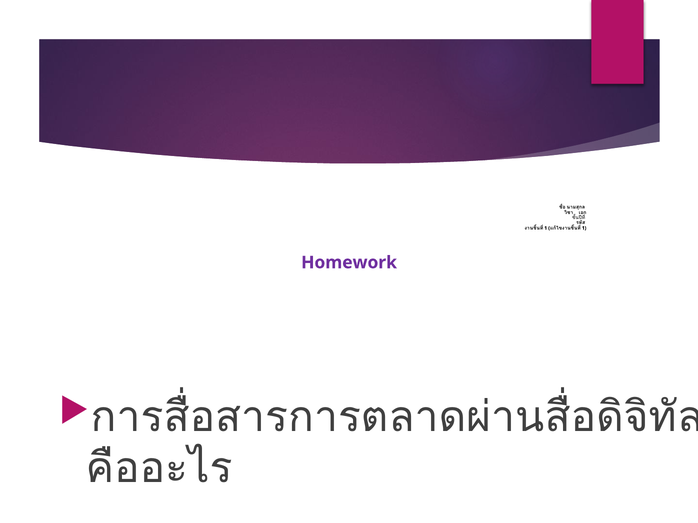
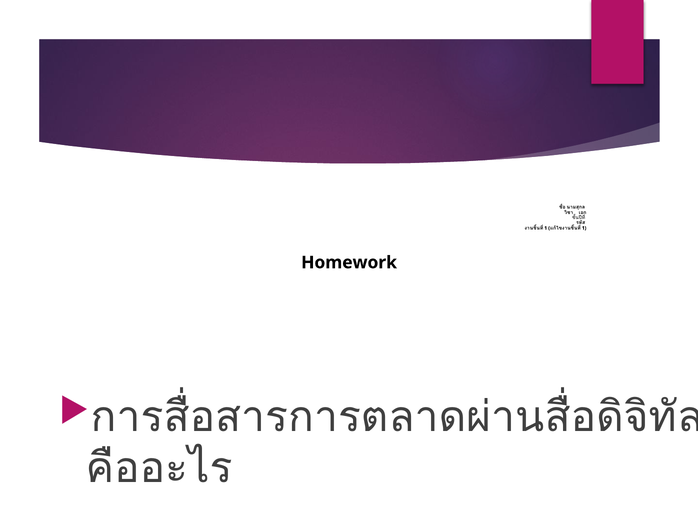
Homework at (349, 263) colour: purple -> black
